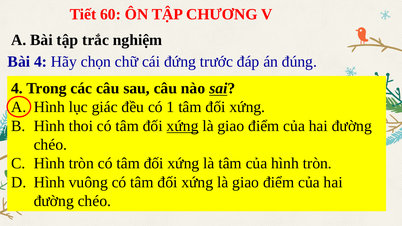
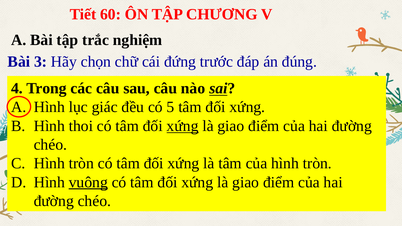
Bài 4: 4 -> 3
1: 1 -> 5
vuông underline: none -> present
